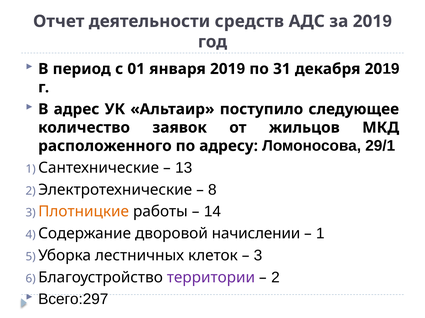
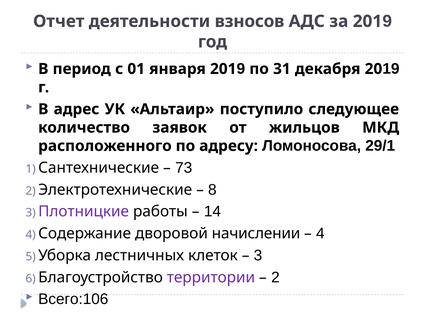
средств: средств -> взносов
13: 13 -> 73
Плотницкие colour: orange -> purple
1 at (320, 234): 1 -> 4
Всего:297: Всего:297 -> Всего:106
